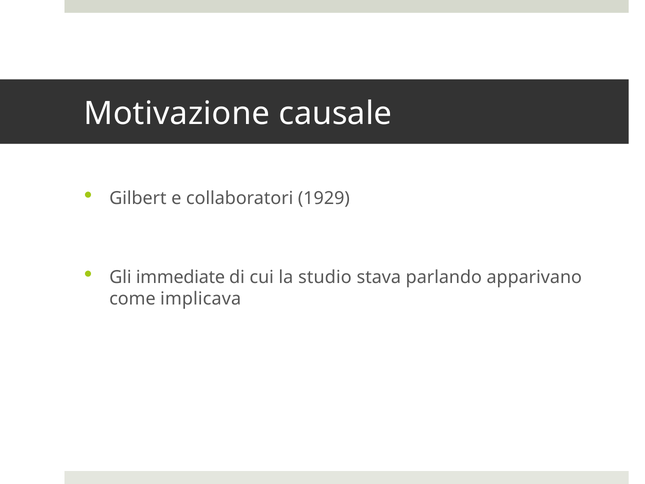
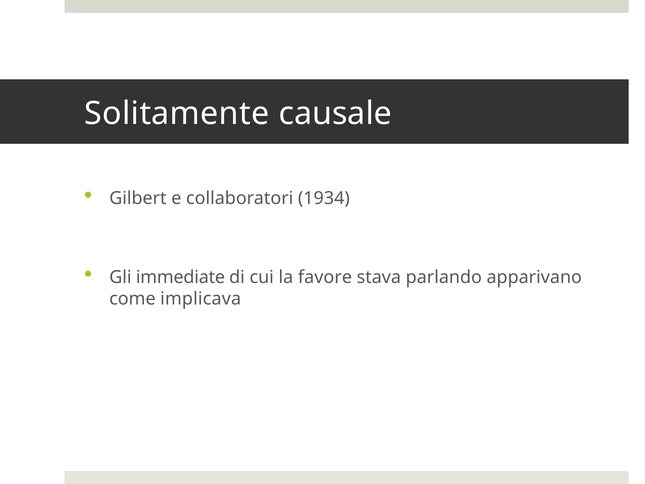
Motivazione: Motivazione -> Solitamente
1929: 1929 -> 1934
studio: studio -> favore
